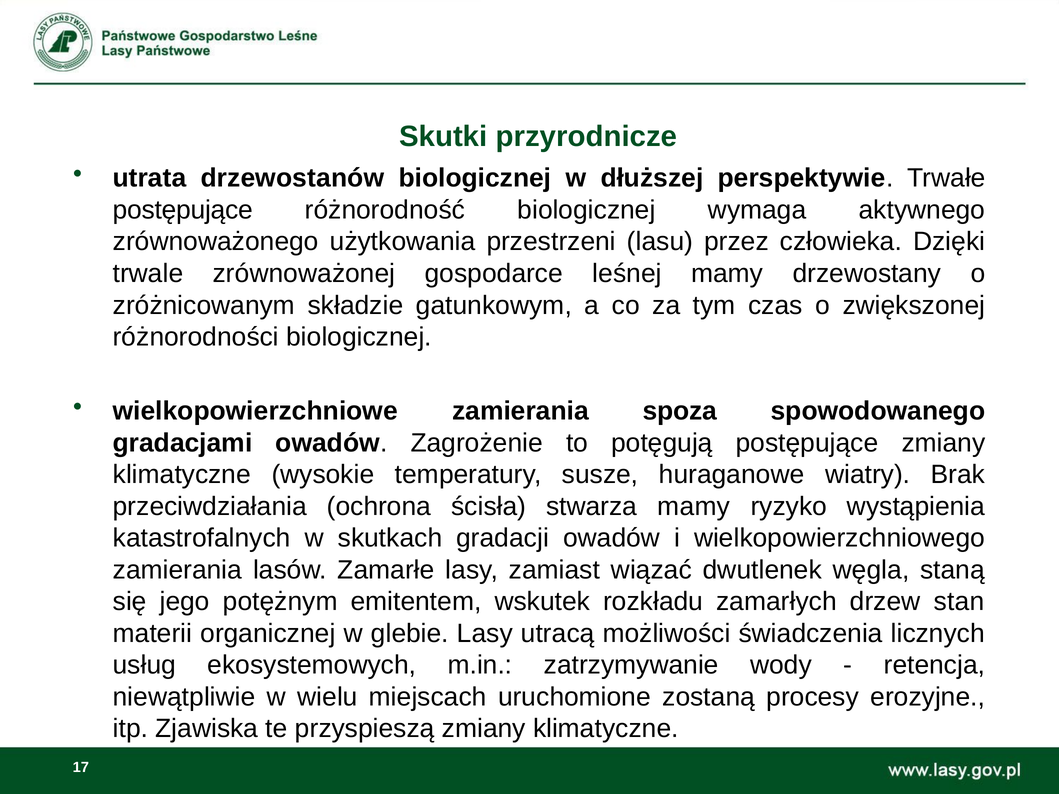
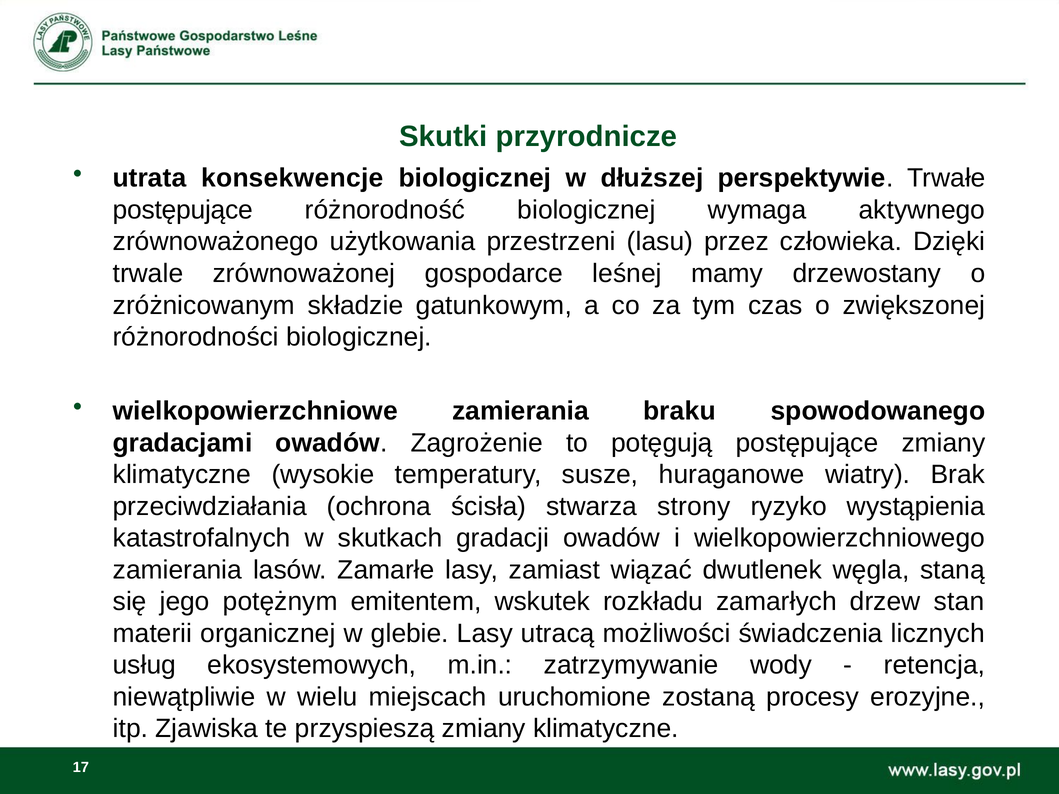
drzewostanów: drzewostanów -> konsekwencje
spoza: spoza -> braku
stwarza mamy: mamy -> strony
